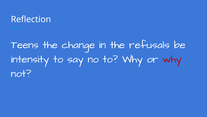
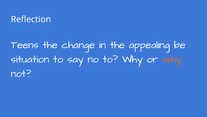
refusals: refusals -> appealing
intensity: intensity -> situation
why at (172, 59) colour: red -> orange
